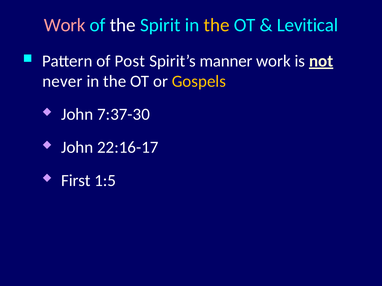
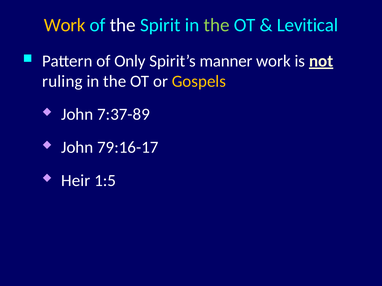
Work at (65, 25) colour: pink -> yellow
the at (217, 25) colour: yellow -> light green
Post: Post -> Only
never: never -> ruling
7:37-30: 7:37-30 -> 7:37-89
22:16-17: 22:16-17 -> 79:16-17
First: First -> Heir
